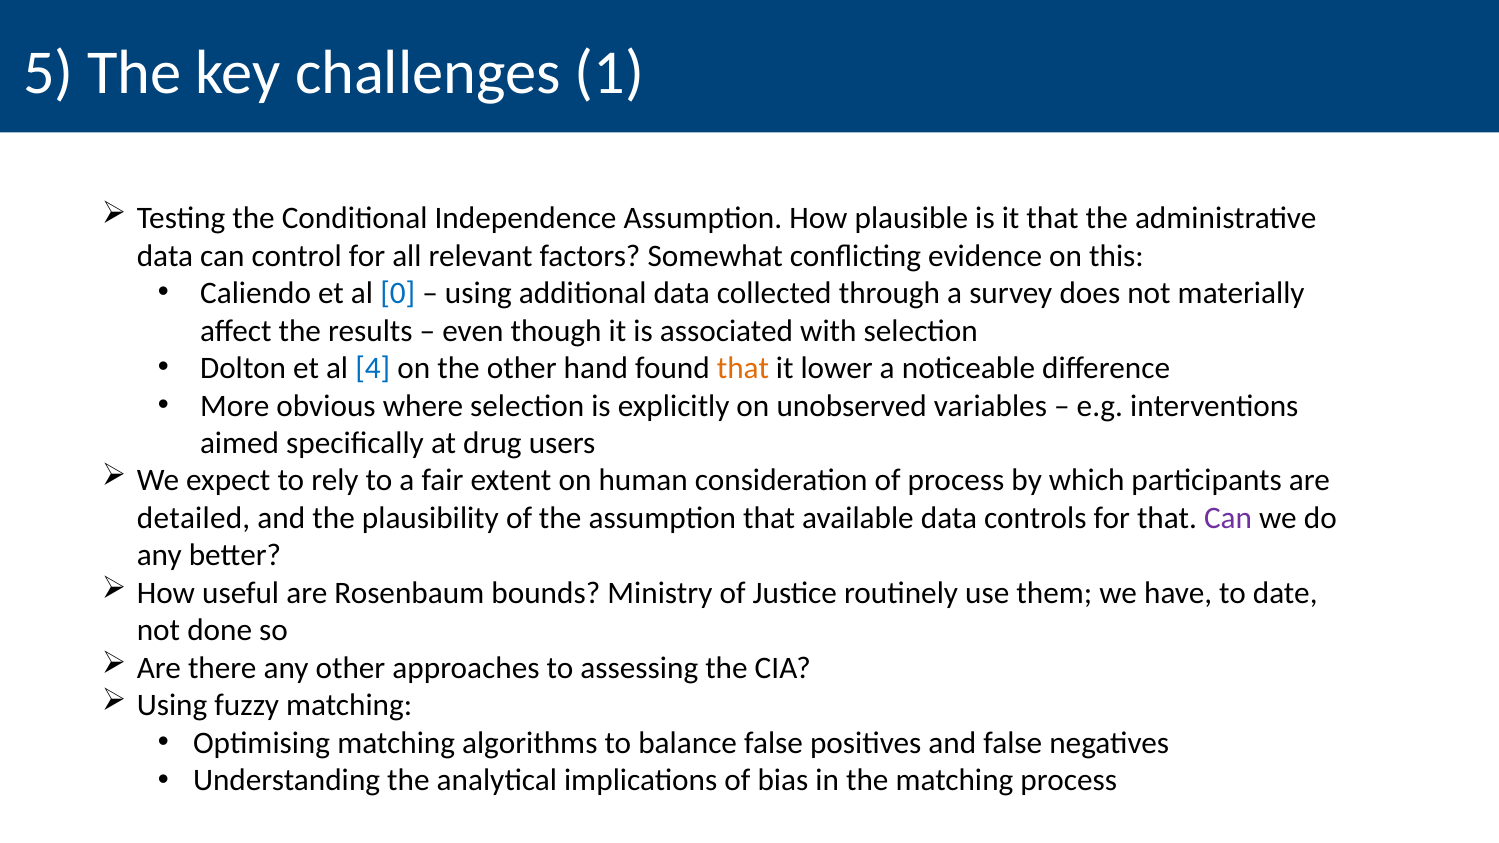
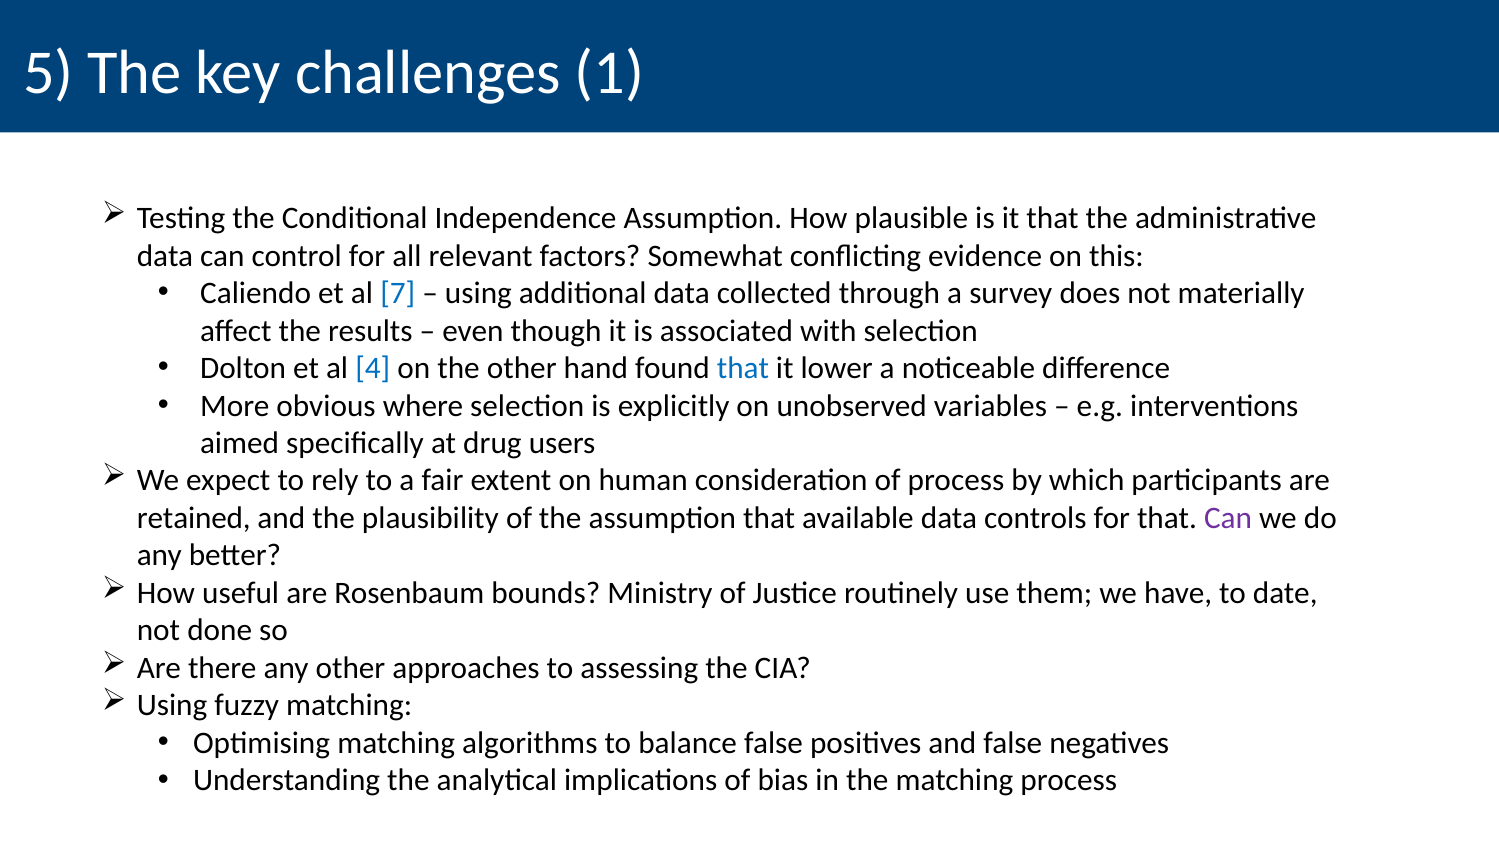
0: 0 -> 7
that at (743, 368) colour: orange -> blue
detailed: detailed -> retained
